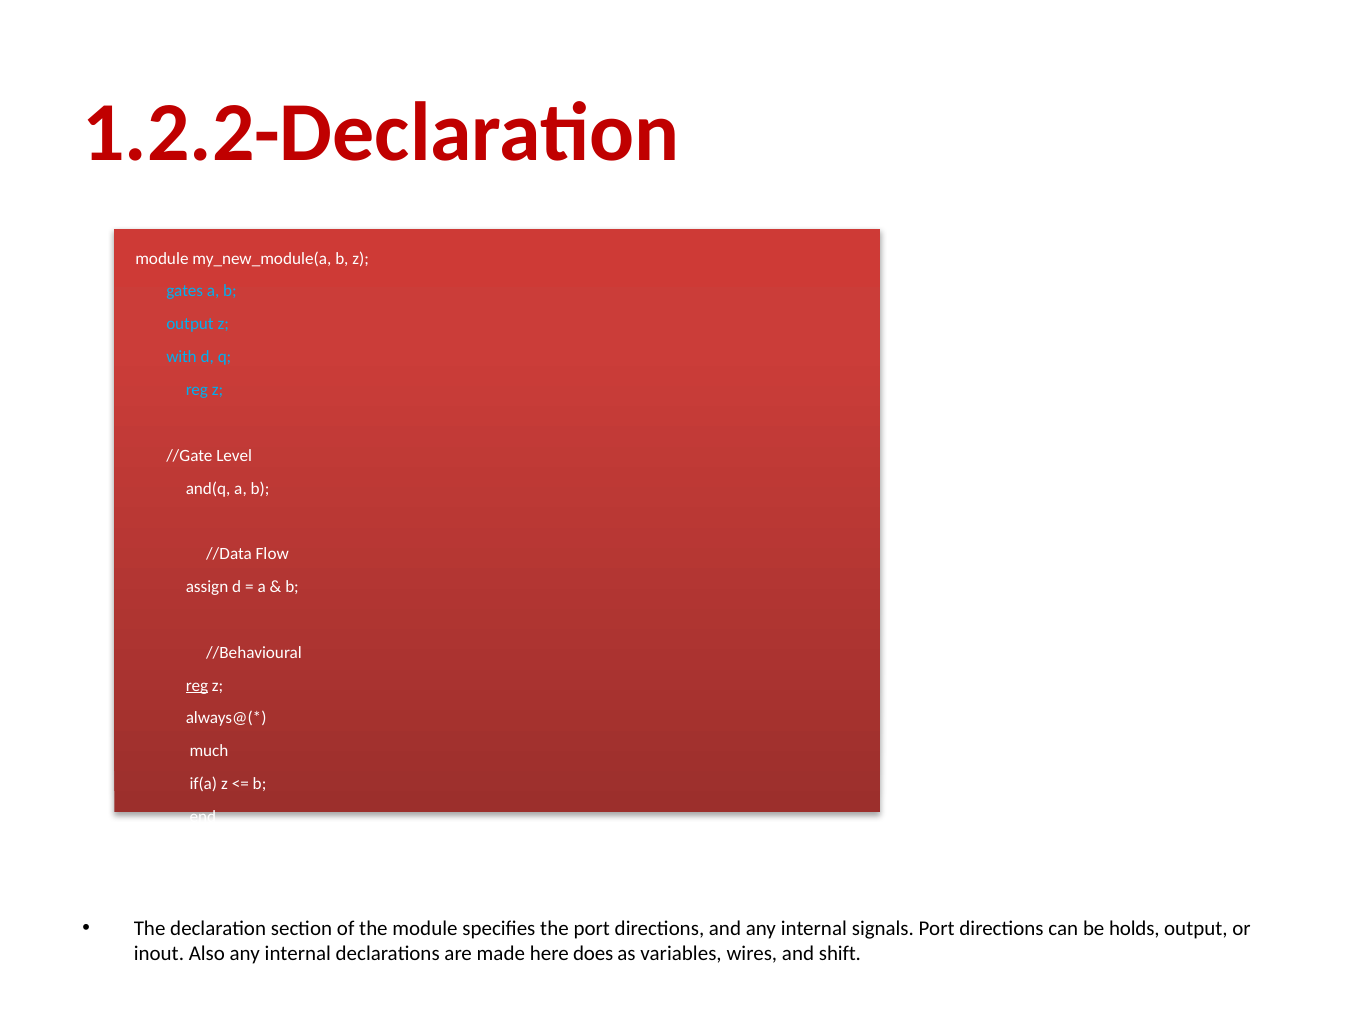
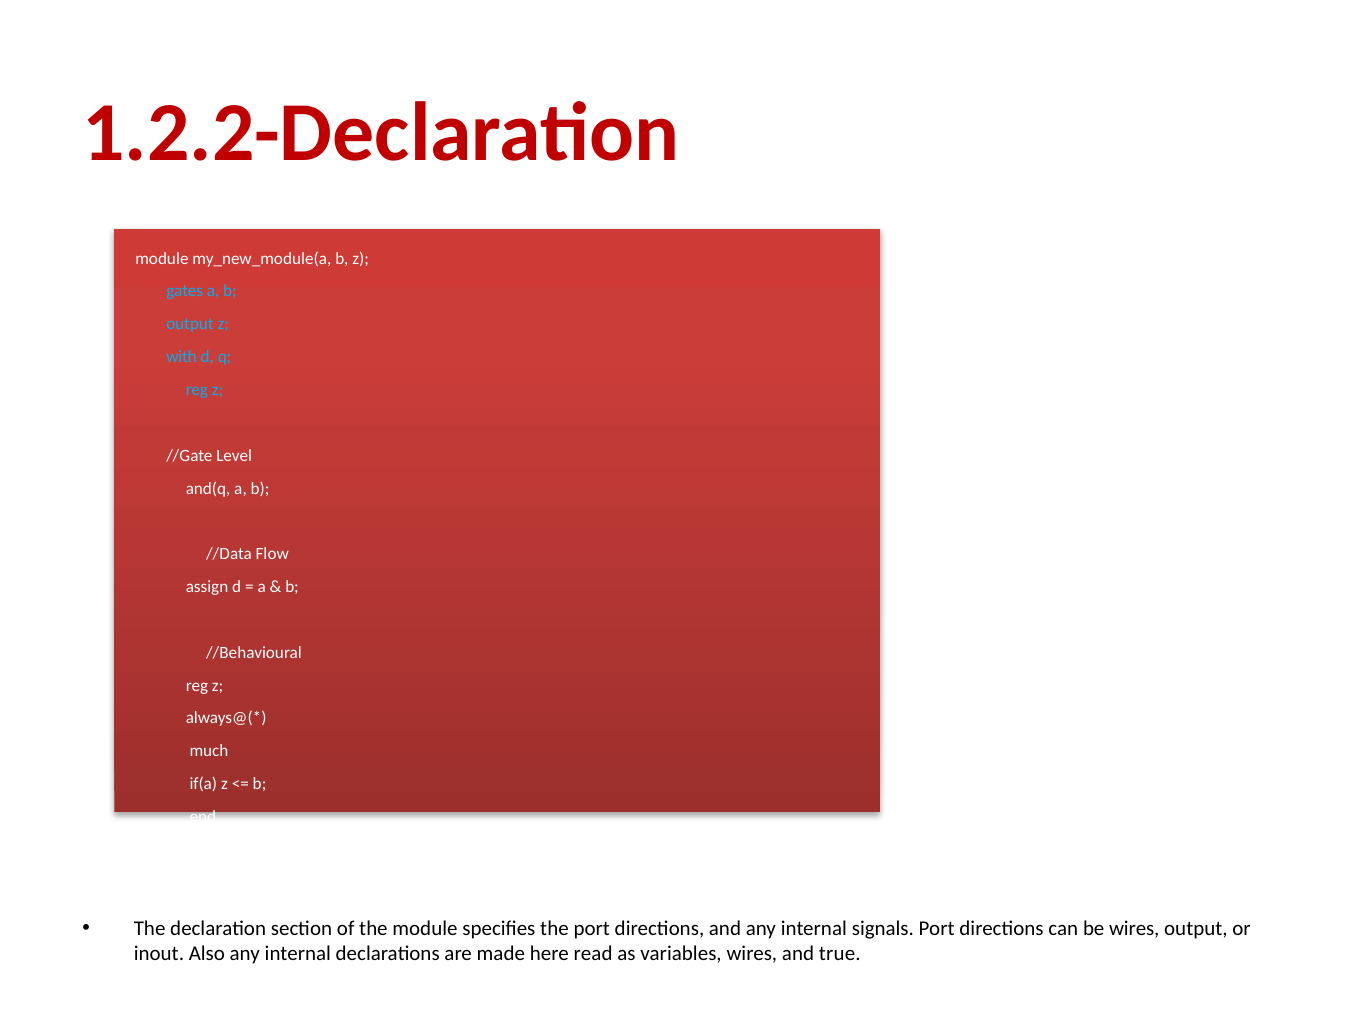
reg at (197, 685) underline: present -> none
be holds: holds -> wires
does: does -> read
shift: shift -> true
